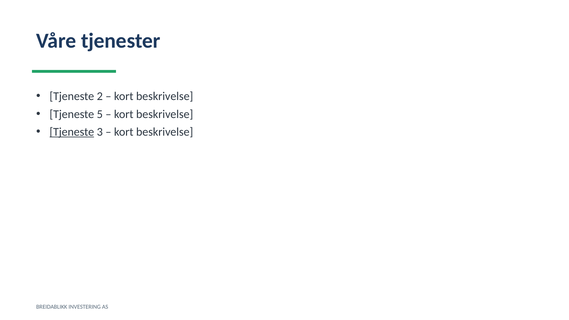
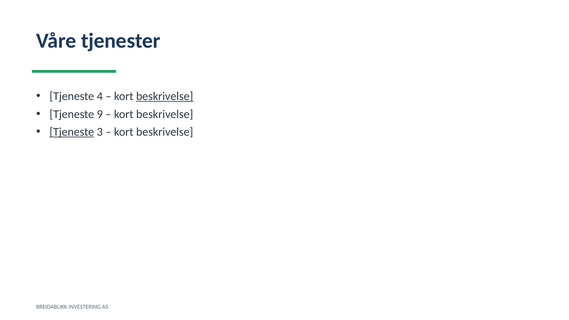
2: 2 -> 4
beskrivelse at (165, 96) underline: none -> present
5: 5 -> 9
